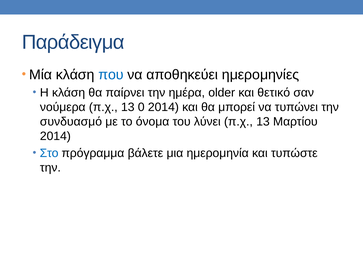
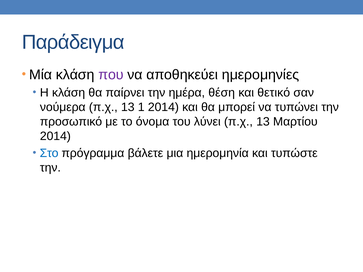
που colour: blue -> purple
older: older -> θέση
0: 0 -> 1
συνδυασμό: συνδυασμό -> προσωπικό
